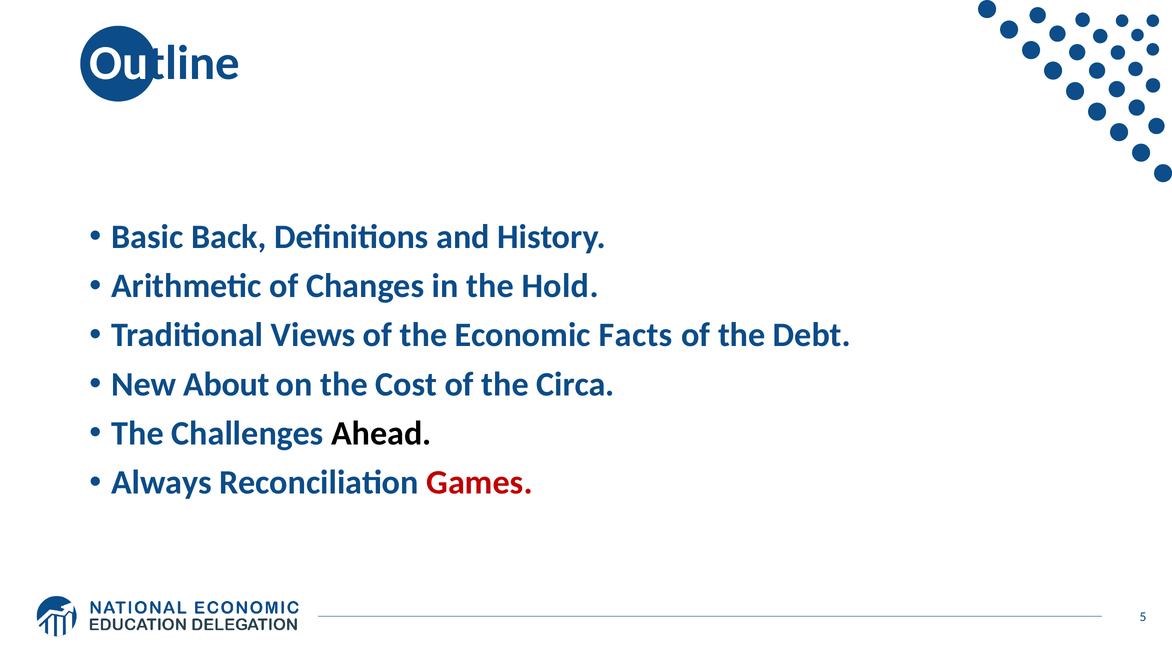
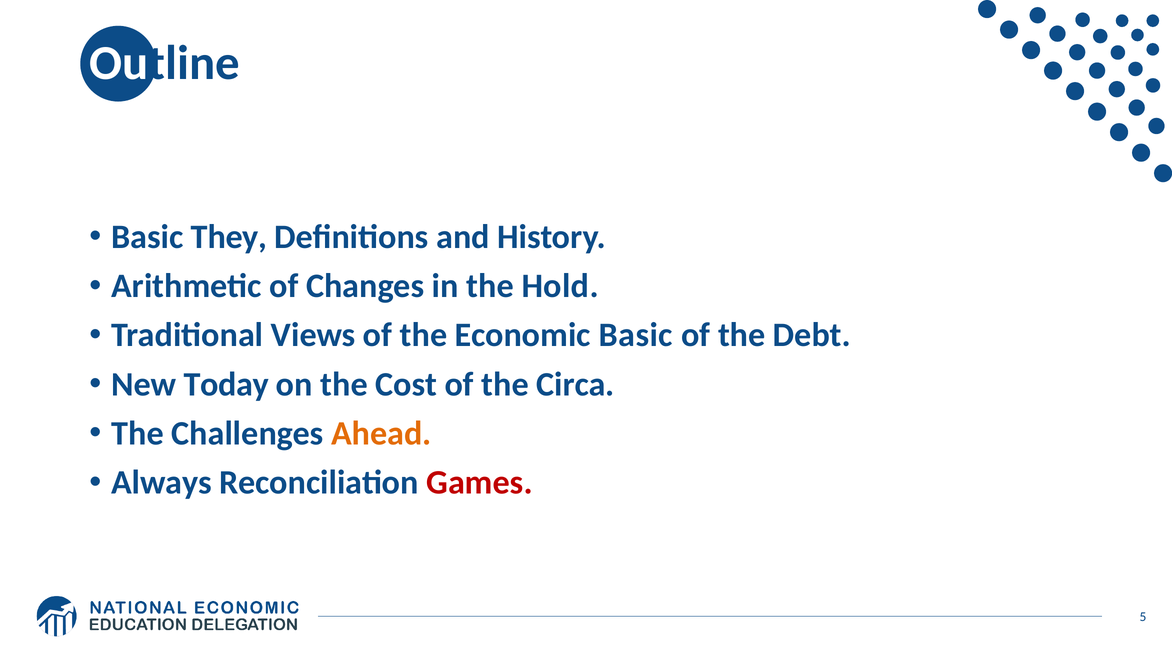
Back: Back -> They
Economic Facts: Facts -> Basic
About: About -> Today
Ahead colour: black -> orange
